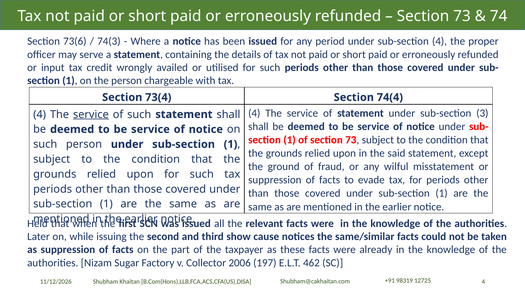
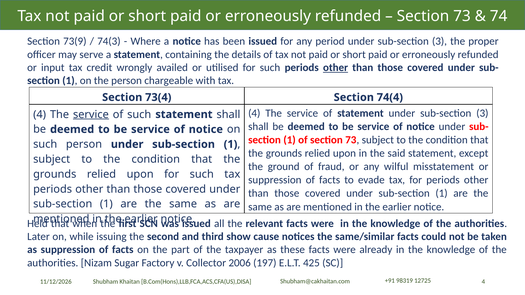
73(6: 73(6 -> 73(9
period under sub-section 4: 4 -> 3
other at (336, 68) underline: none -> present
462: 462 -> 425
